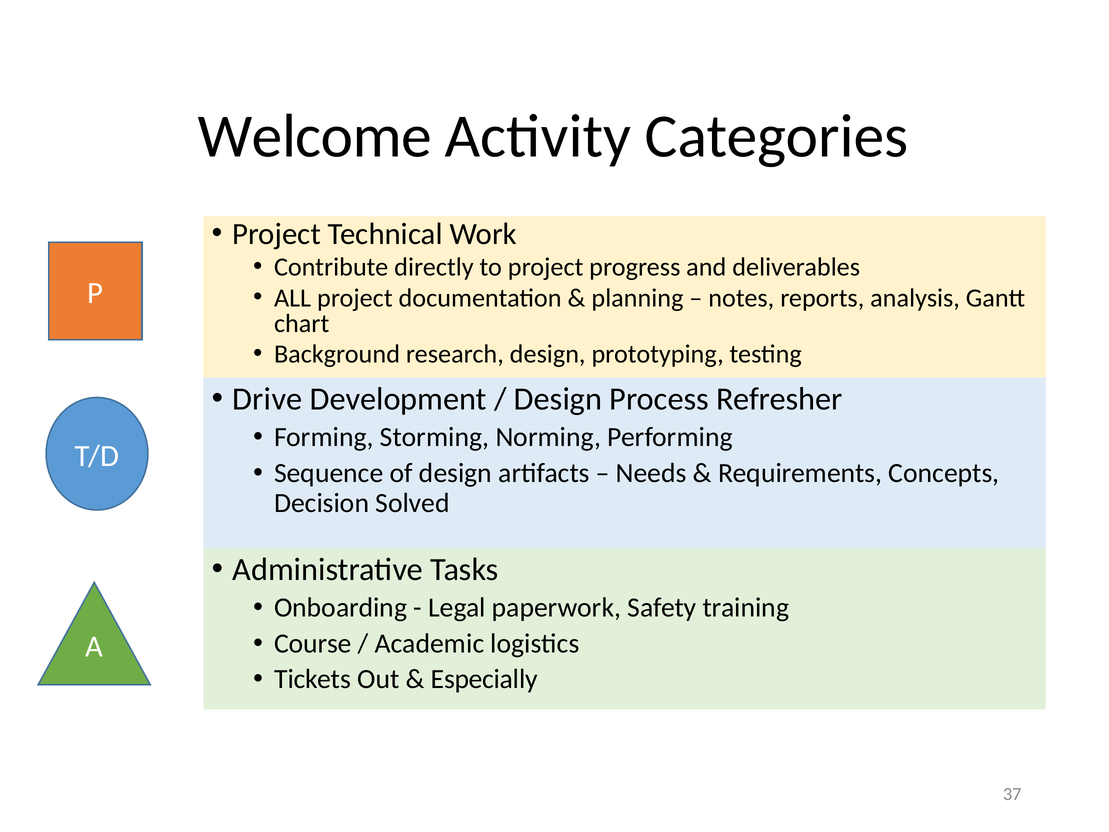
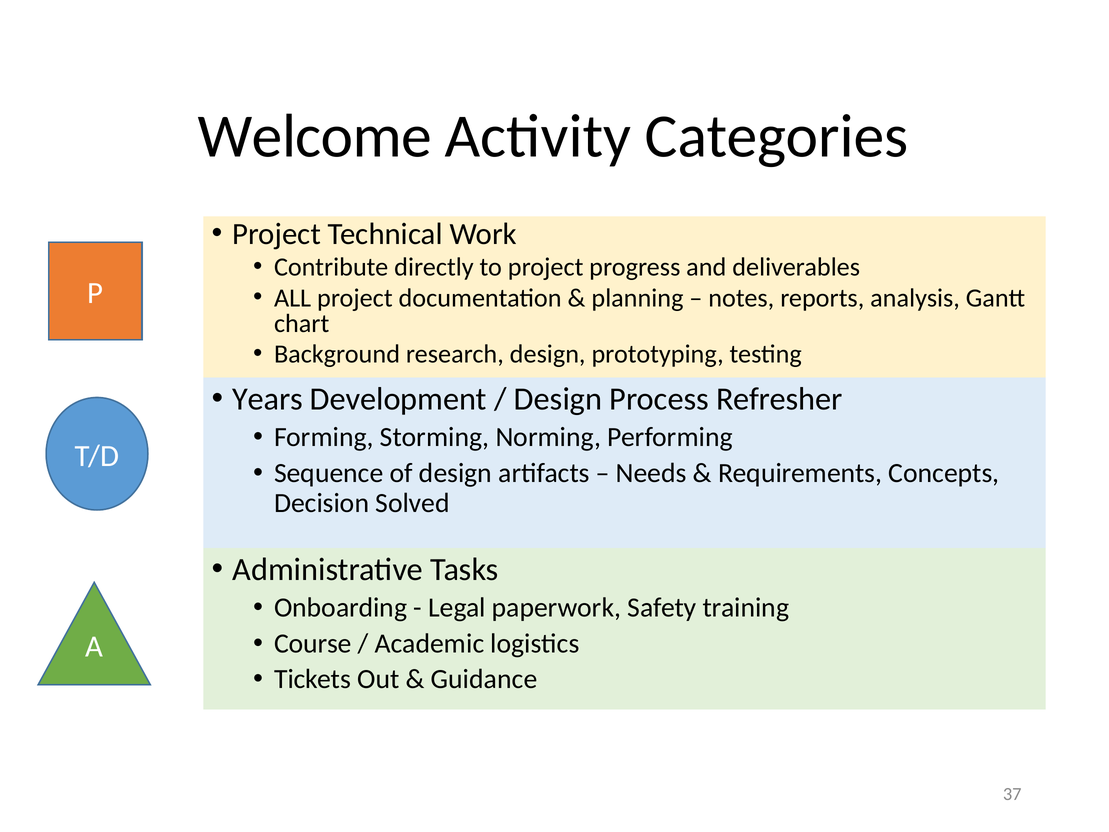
Drive: Drive -> Years
Especially: Especially -> Guidance
